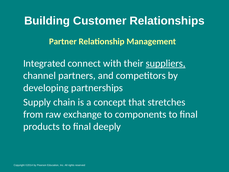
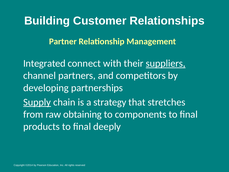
Supply underline: none -> present
concept: concept -> strategy
exchange: exchange -> obtaining
